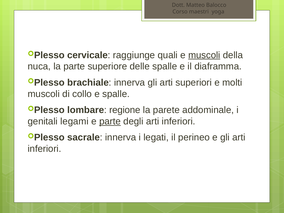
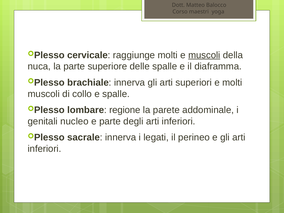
raggiunge quali: quali -> molti
legami: legami -> nucleo
parte at (110, 121) underline: present -> none
